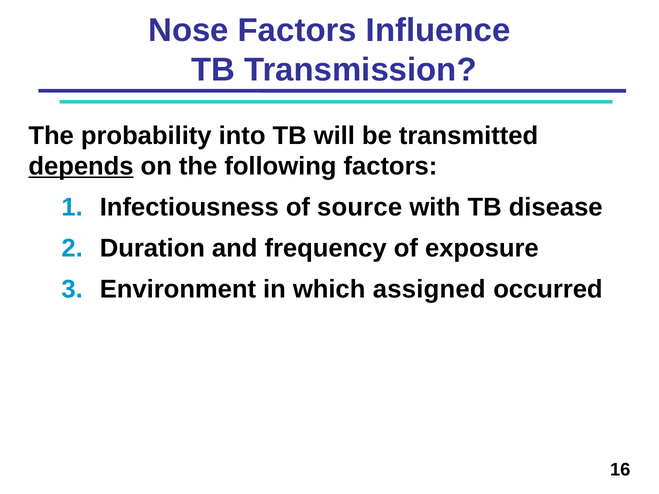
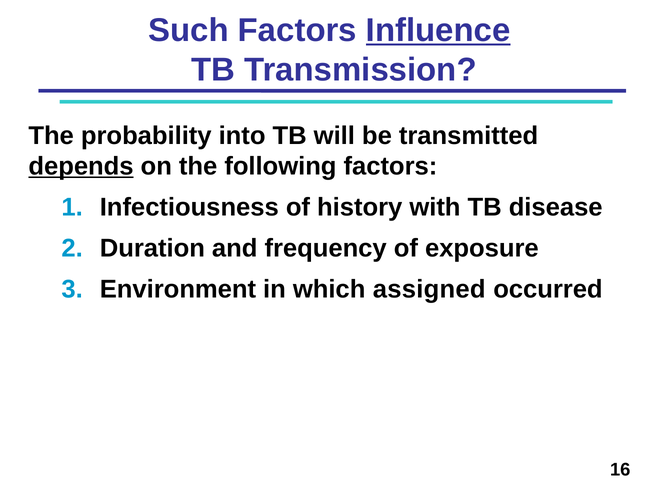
Nose: Nose -> Such
Influence underline: none -> present
source: source -> history
